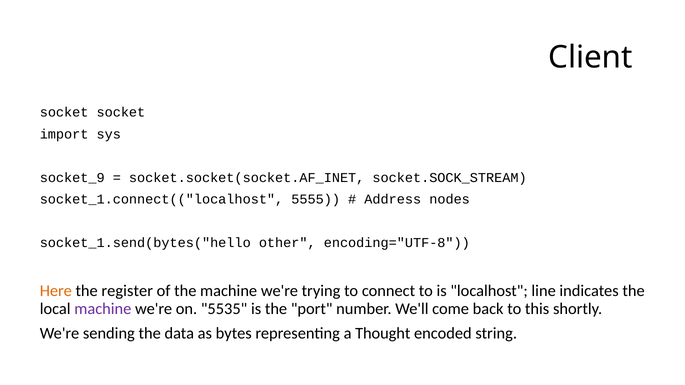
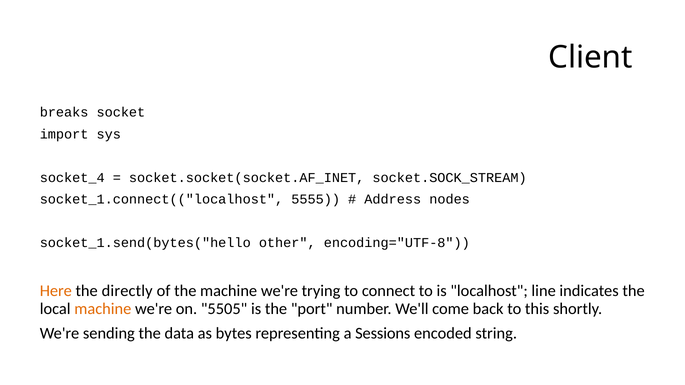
socket at (64, 112): socket -> breaks
socket_9: socket_9 -> socket_4
register: register -> directly
machine at (103, 309) colour: purple -> orange
5535: 5535 -> 5505
Thought: Thought -> Sessions
